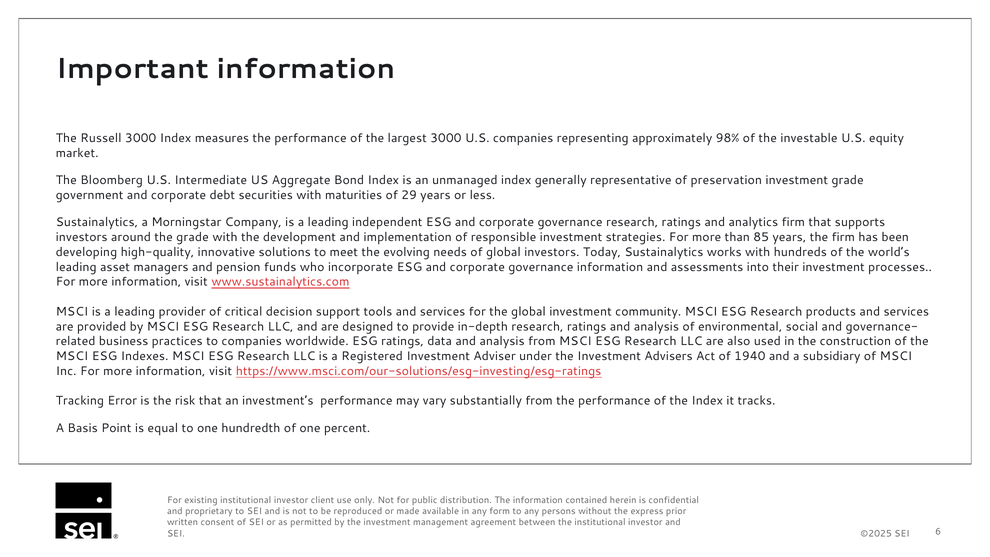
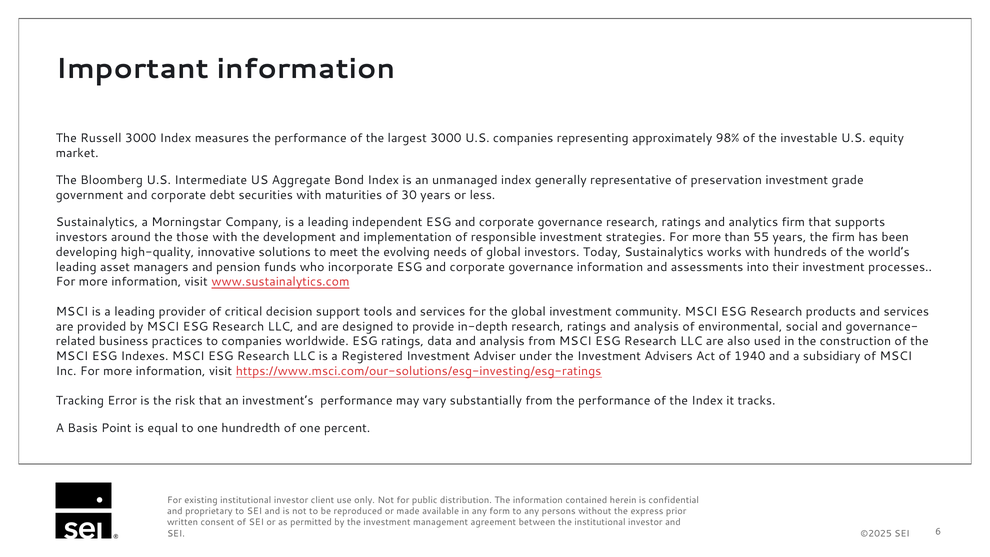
29: 29 -> 30
the grade: grade -> those
85: 85 -> 55
